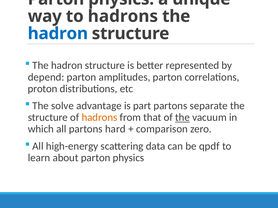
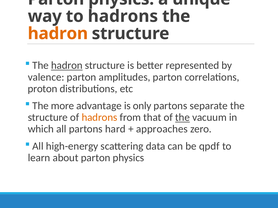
hadron at (58, 34) colour: blue -> orange
hadron at (67, 66) underline: none -> present
depend: depend -> valence
solve: solve -> more
part: part -> only
comparison: comparison -> approaches
